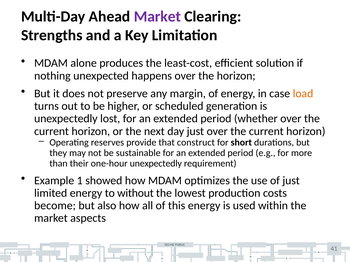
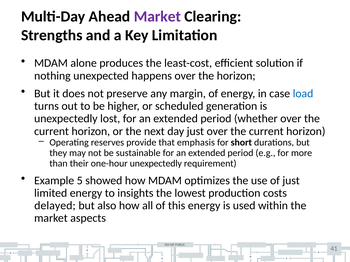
load colour: orange -> blue
construct: construct -> emphasis
1: 1 -> 5
without: without -> insights
become: become -> delayed
